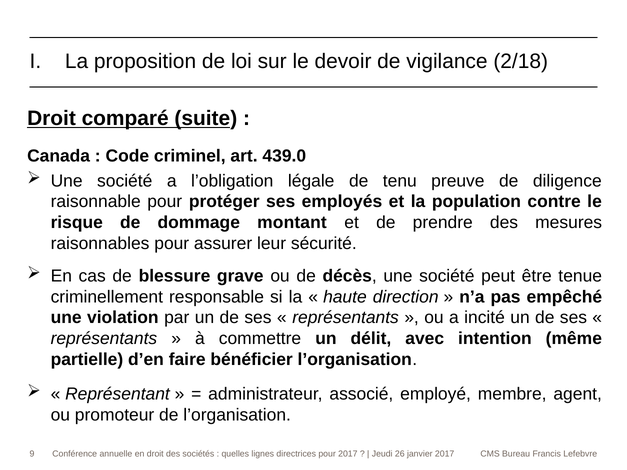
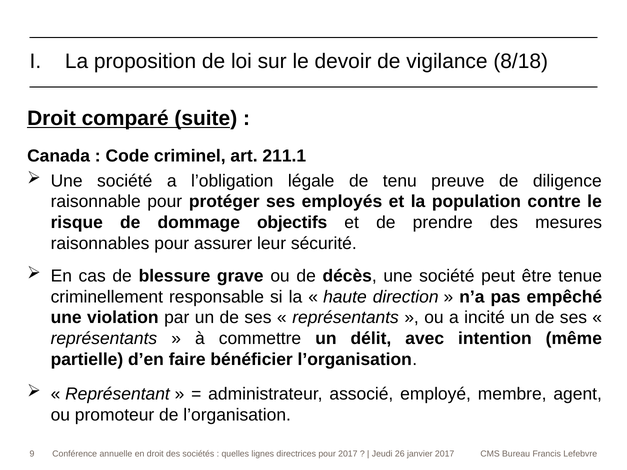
2/18: 2/18 -> 8/18
439.0: 439.0 -> 211.1
montant: montant -> objectifs
